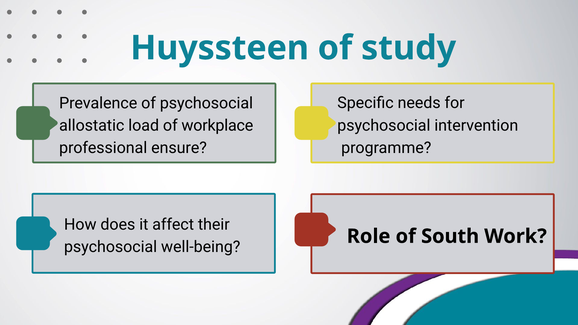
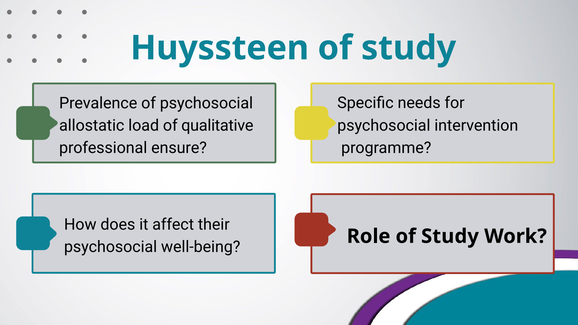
workplace: workplace -> qualitative
Role of South: South -> Study
